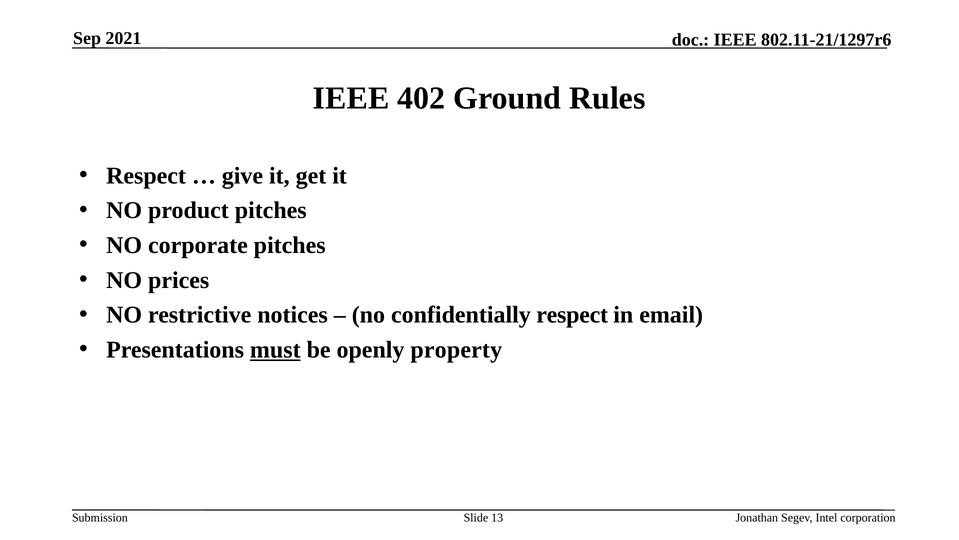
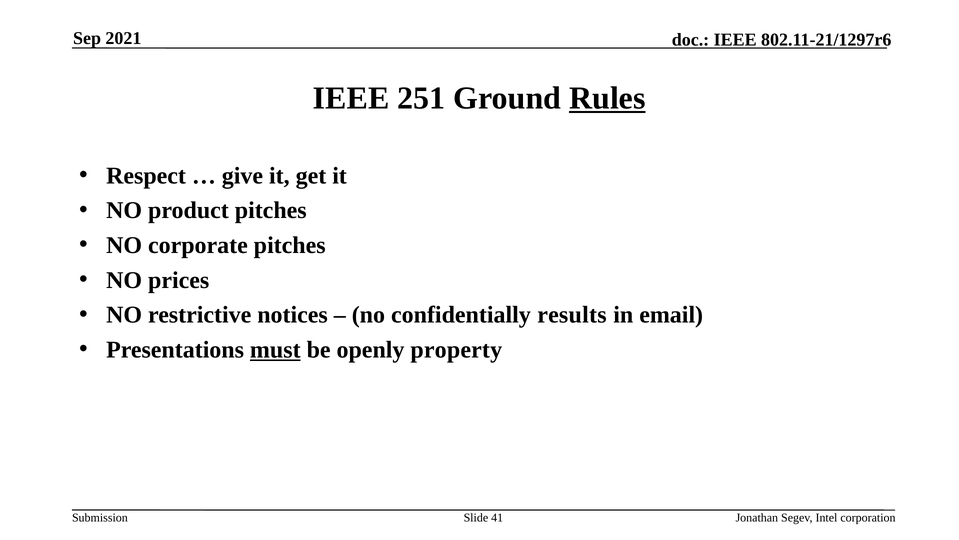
402: 402 -> 251
Rules underline: none -> present
confidentially respect: respect -> results
13: 13 -> 41
